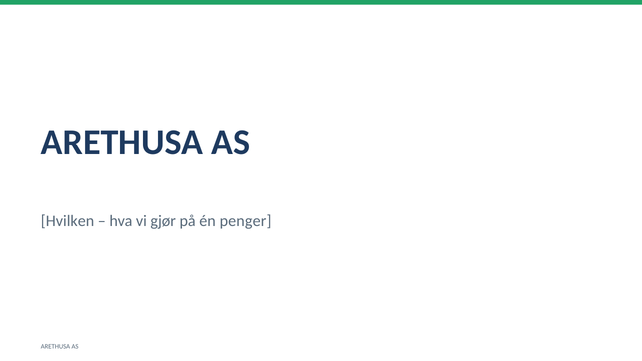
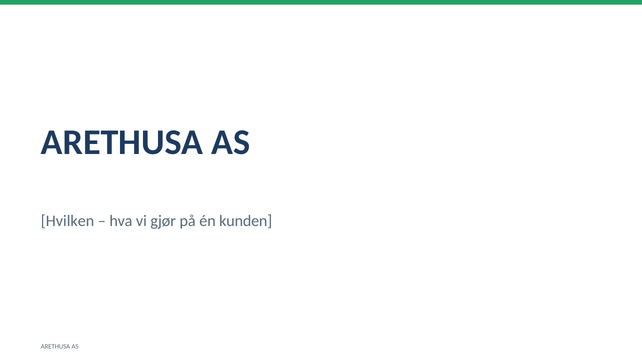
penger: penger -> kunden
